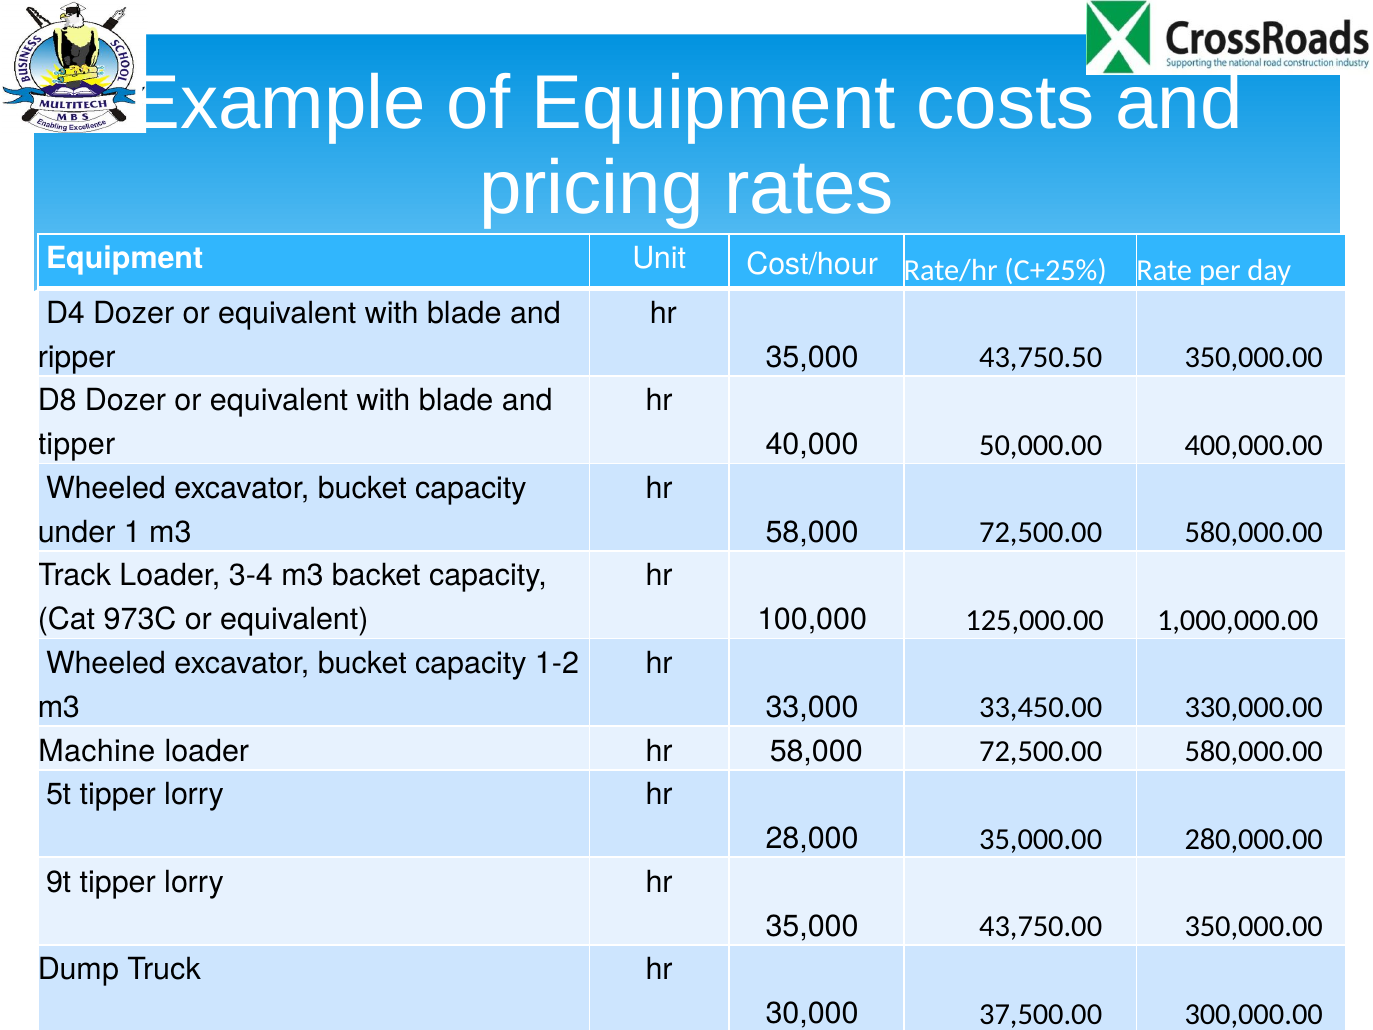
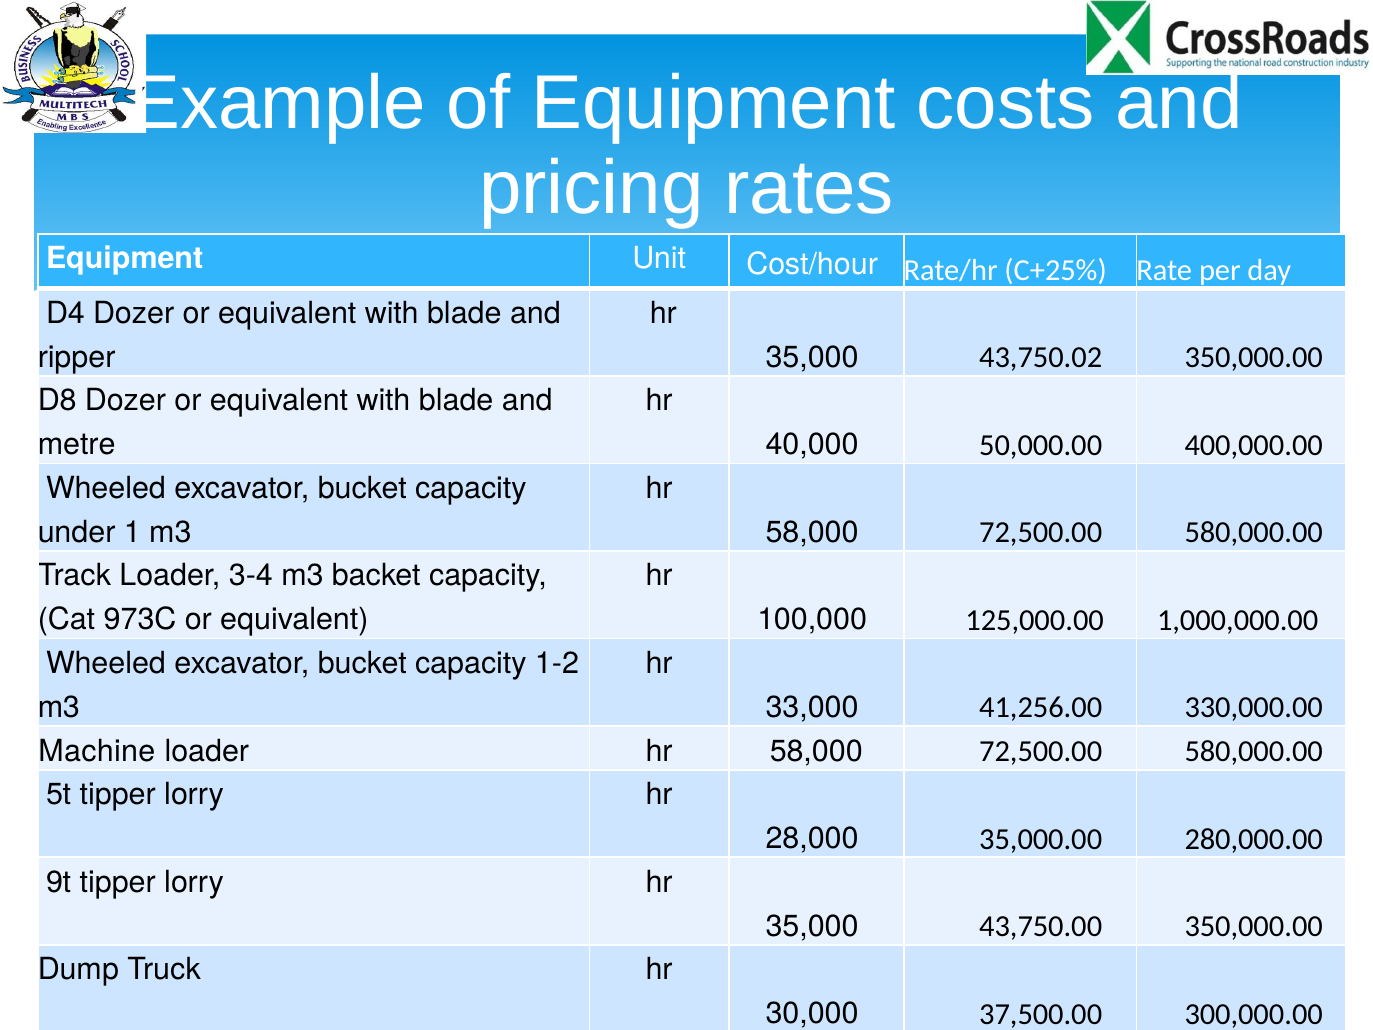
43,750.50: 43,750.50 -> 43,750.02
tipper at (76, 444): tipper -> metre
33,450.00: 33,450.00 -> 41,256.00
